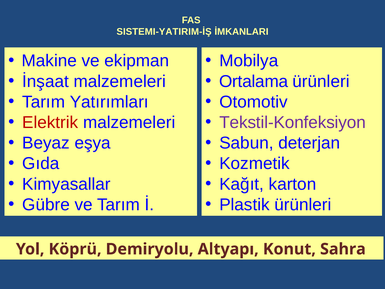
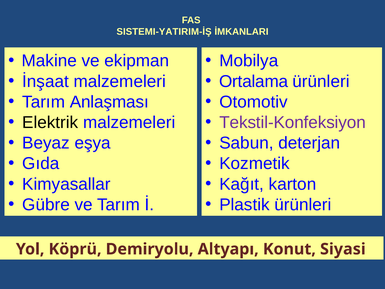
Yatırımları: Yatırımları -> Anlaşması
Elektrik colour: red -> black
Sahra: Sahra -> Siyasi
